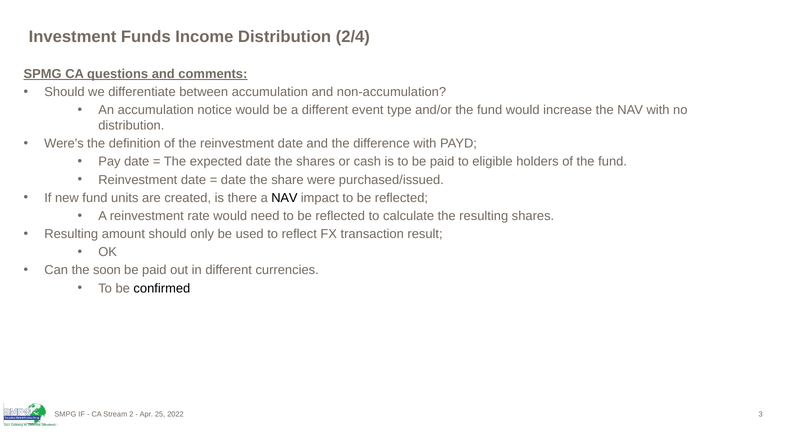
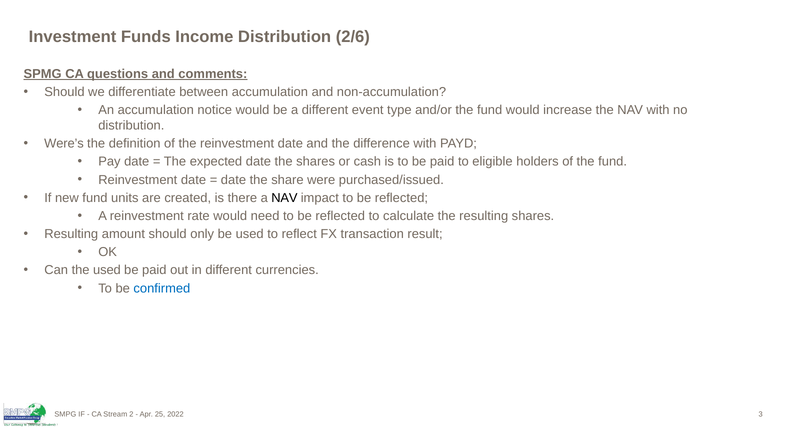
2/4: 2/4 -> 2/6
the soon: soon -> used
confirmed colour: black -> blue
